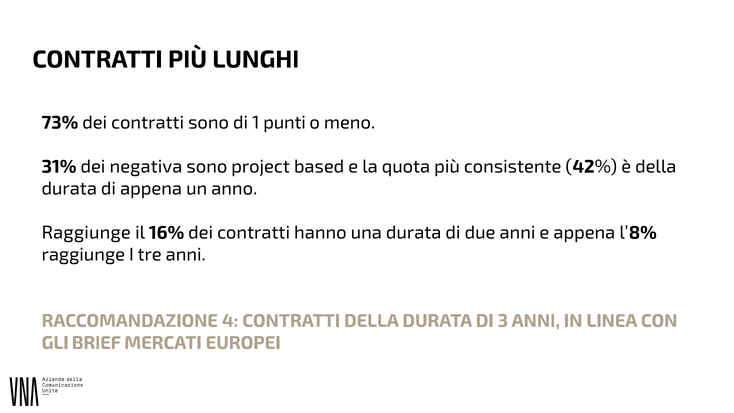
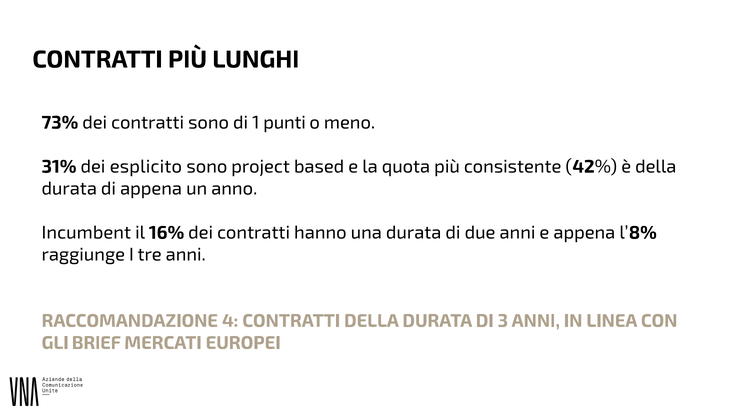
negativa: negativa -> esplicito
Raggiunge at (86, 233): Raggiunge -> Incumbent
